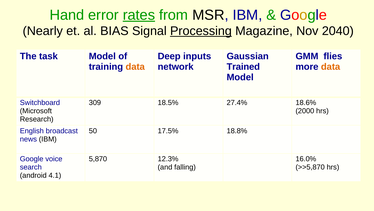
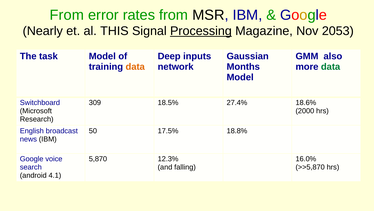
Hand at (67, 15): Hand -> From
rates underline: present -> none
BIAS: BIAS -> THIS
2040: 2040 -> 2053
flies: flies -> also
Trained: Trained -> Months
data at (331, 66) colour: orange -> green
